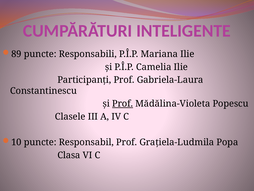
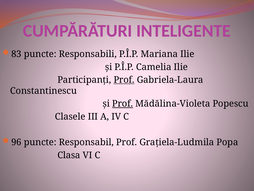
89: 89 -> 83
Prof at (124, 80) underline: none -> present
10: 10 -> 96
